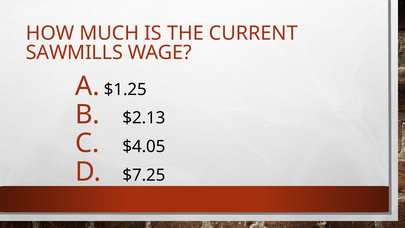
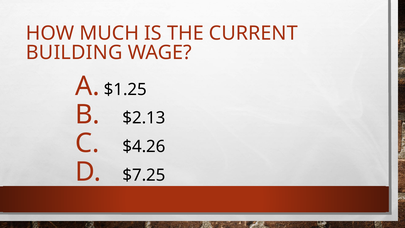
SAWMILLS: SAWMILLS -> BUILDING
$4.05: $4.05 -> $4.26
